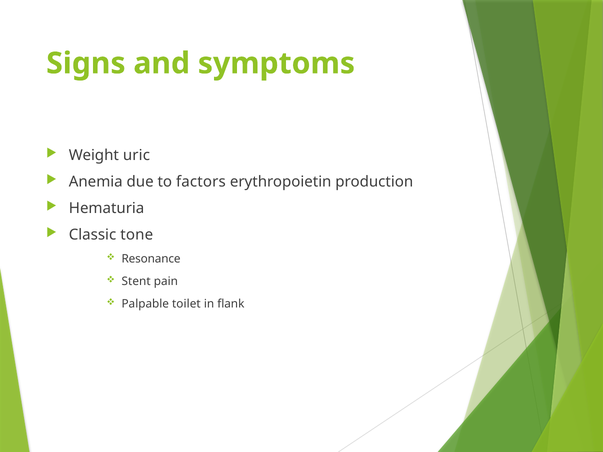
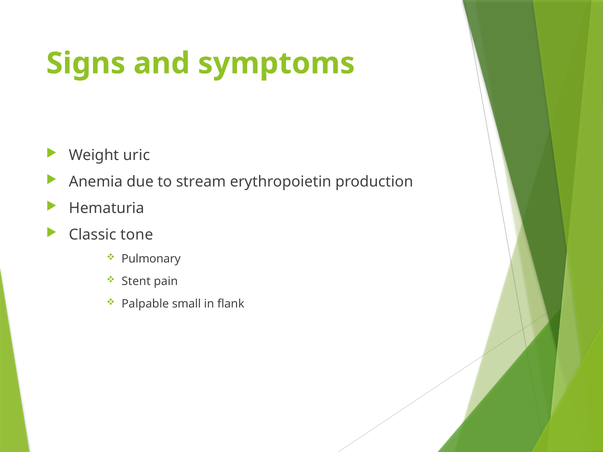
factors: factors -> stream
Resonance: Resonance -> Pulmonary
toilet: toilet -> small
